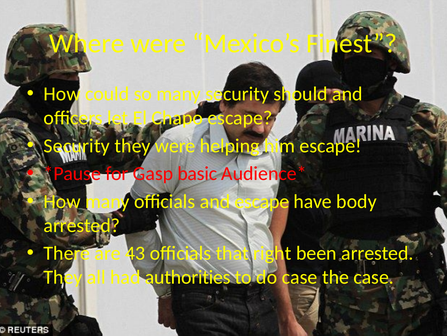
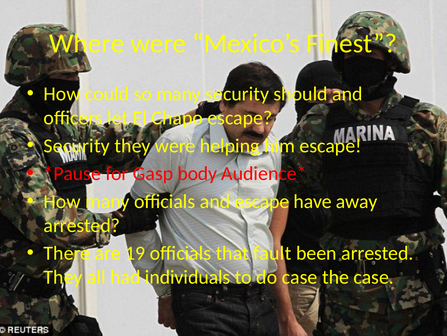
basic: basic -> body
body: body -> away
43: 43 -> 19
right: right -> fault
authorities: authorities -> individuals
